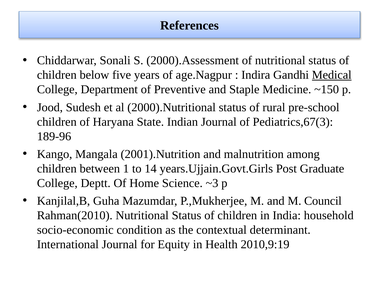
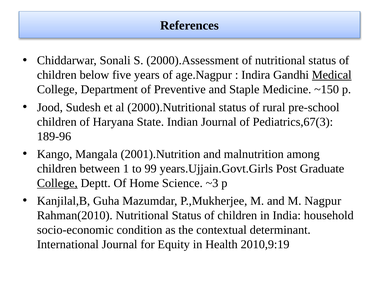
14: 14 -> 99
College at (57, 183) underline: none -> present
Council: Council -> Nagpur
